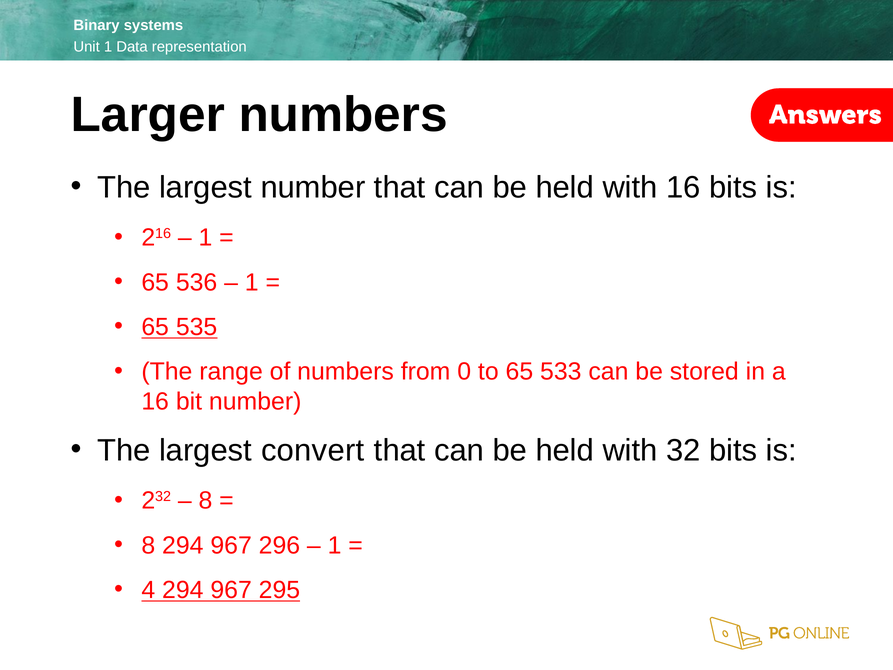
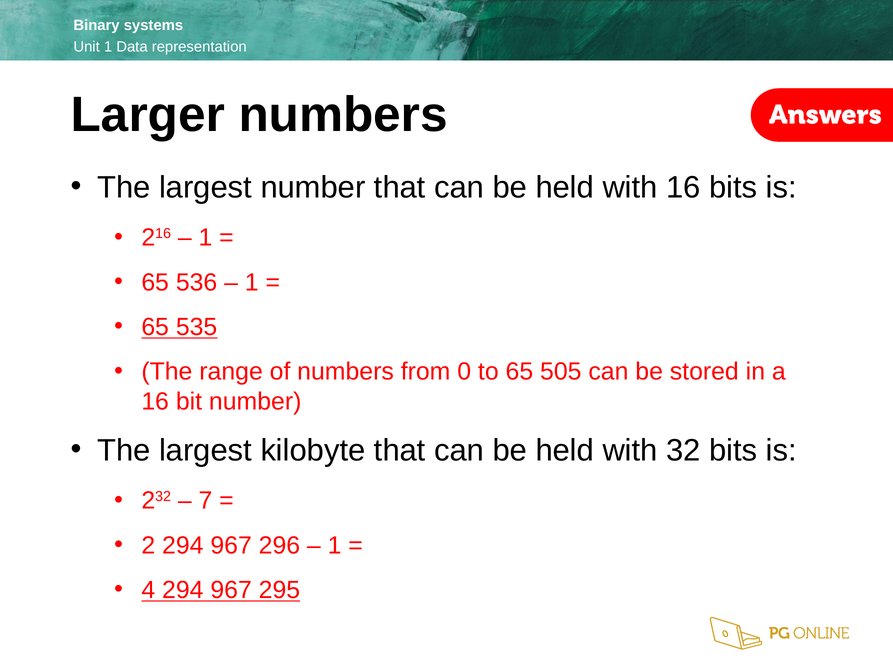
533: 533 -> 505
convert: convert -> kilobyte
8 at (205, 501): 8 -> 7
8 at (148, 545): 8 -> 2
